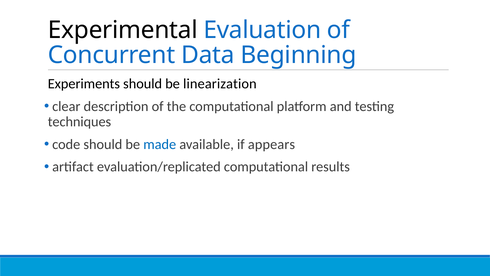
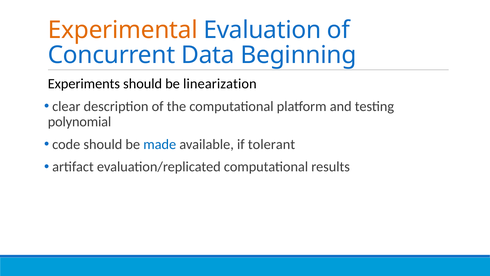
Experimental colour: black -> orange
techniques: techniques -> polynomial
appears: appears -> tolerant
